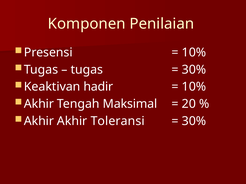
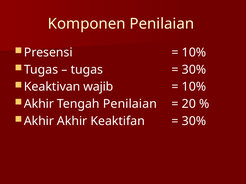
hadir: hadir -> wajib
Tengah Maksimal: Maksimal -> Penilaian
Toleransi: Toleransi -> Keaktifan
